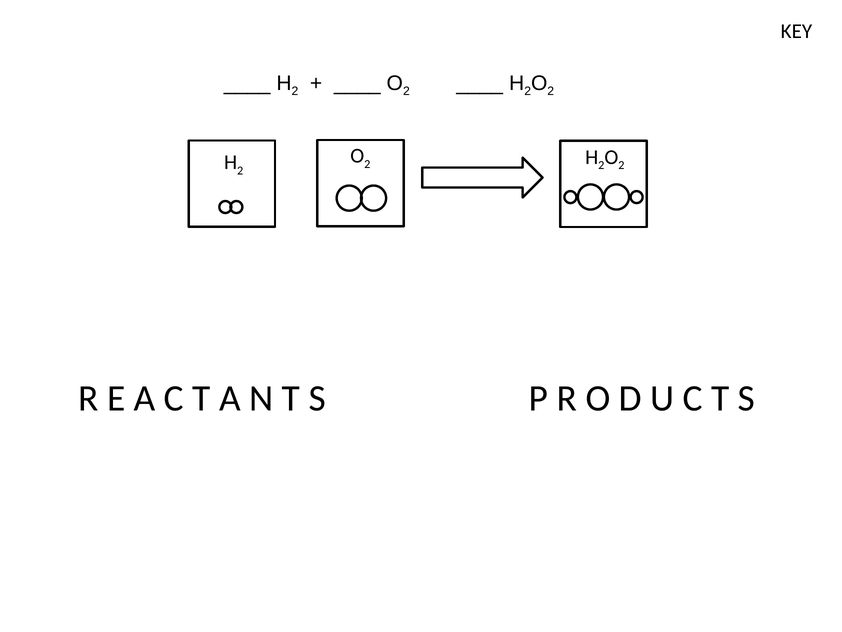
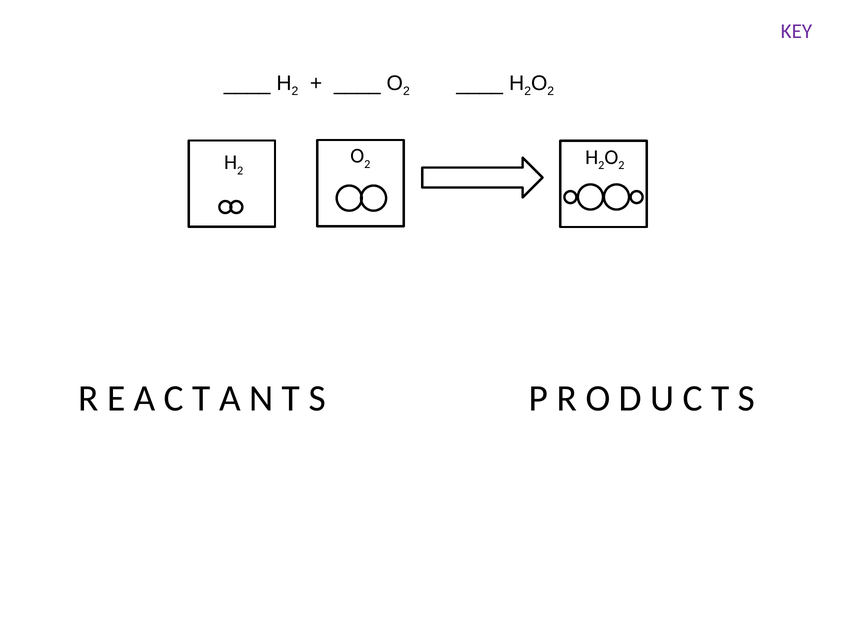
KEY colour: black -> purple
